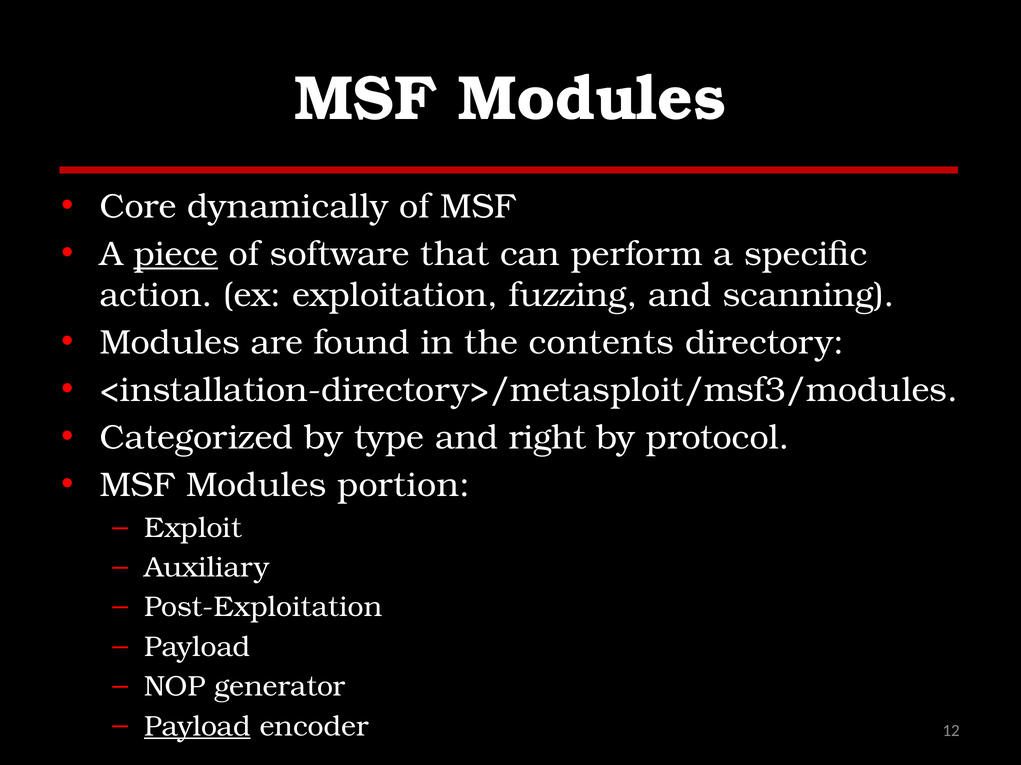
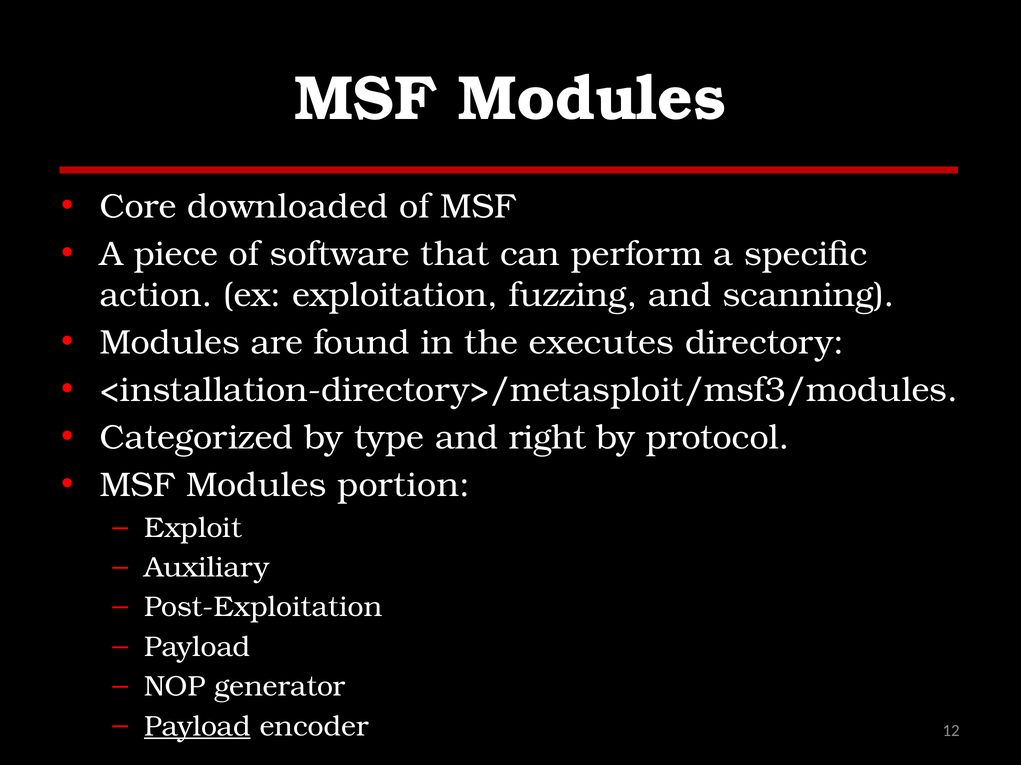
dynamically: dynamically -> downloaded
piece underline: present -> none
contents: contents -> executes
